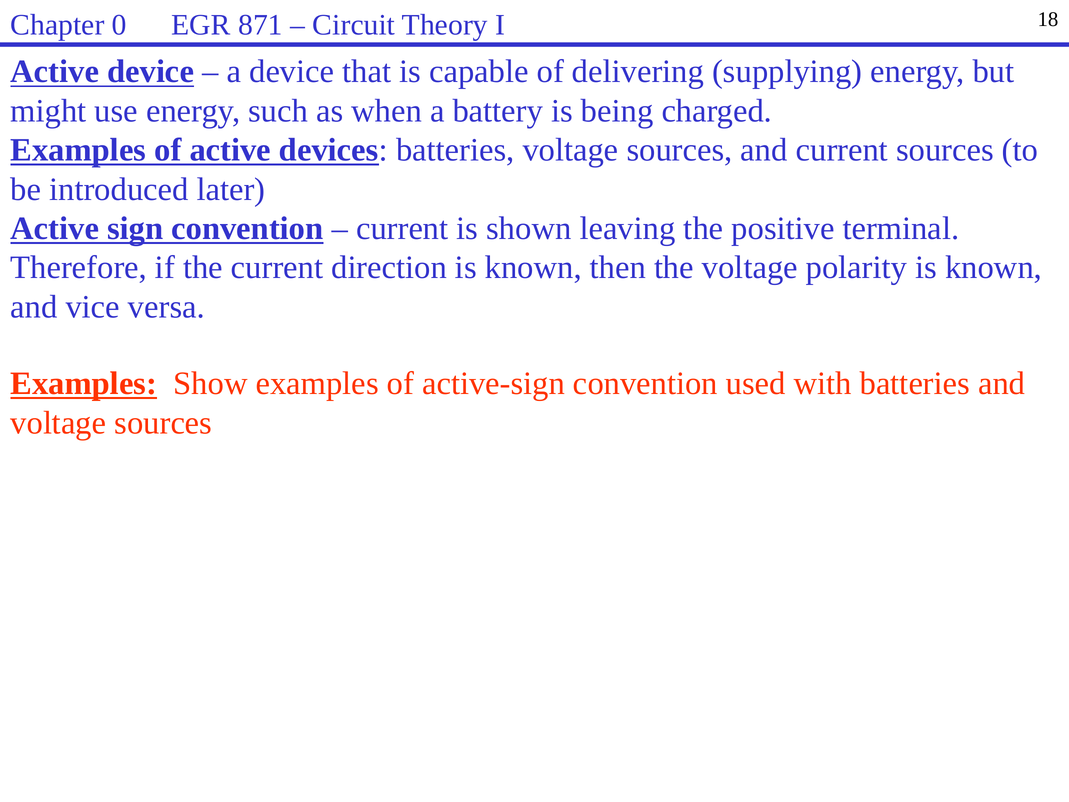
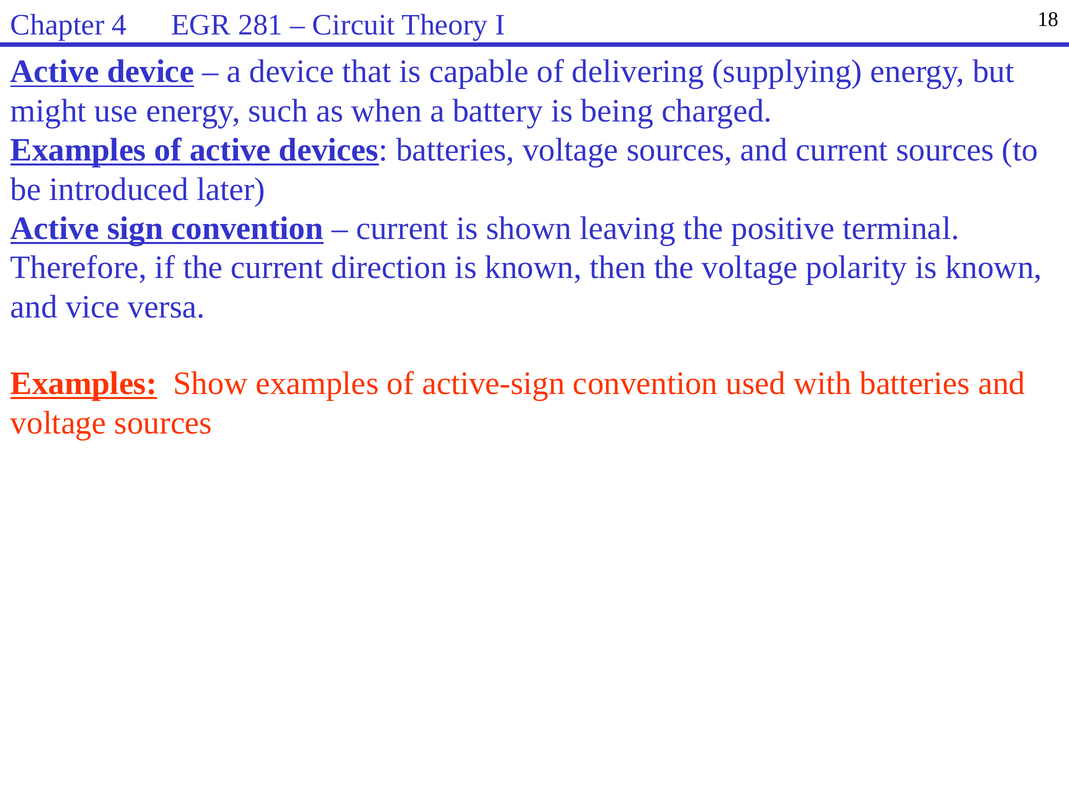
0: 0 -> 4
871: 871 -> 281
